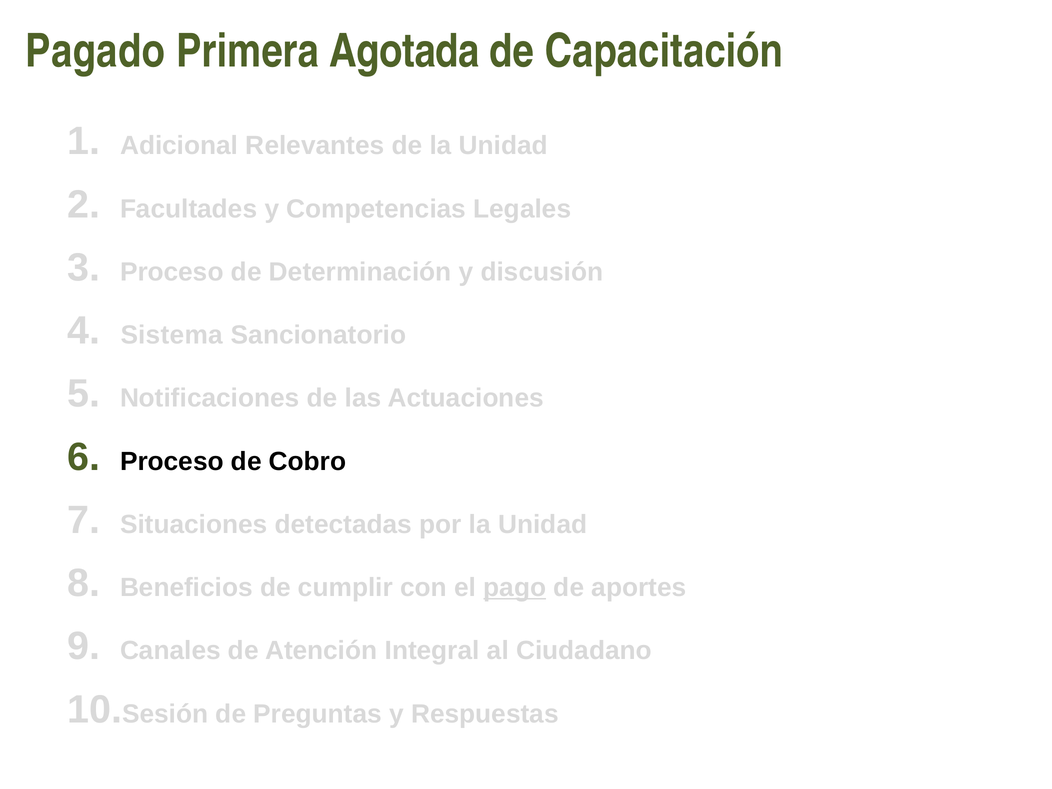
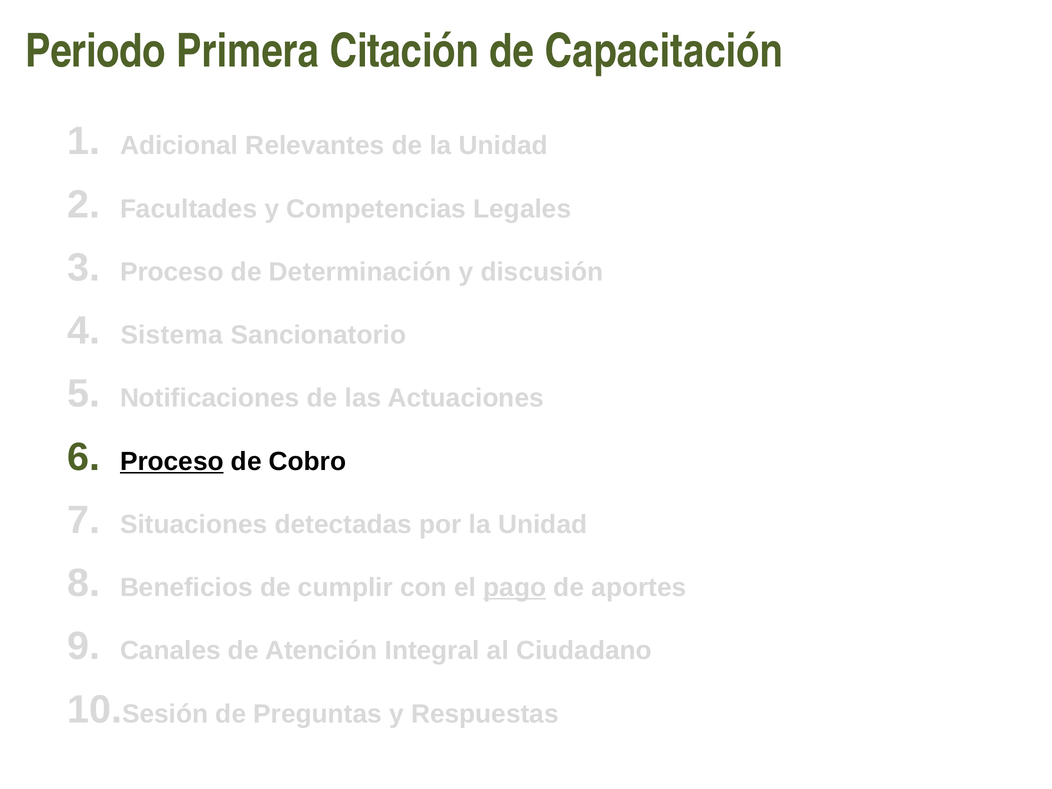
Pagado: Pagado -> Periodo
Agotada: Agotada -> Citación
Proceso at (172, 461) underline: none -> present
